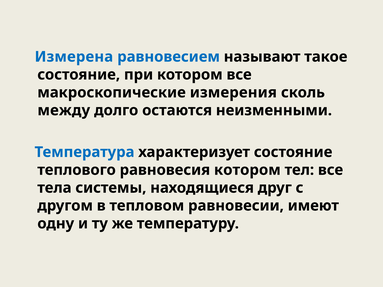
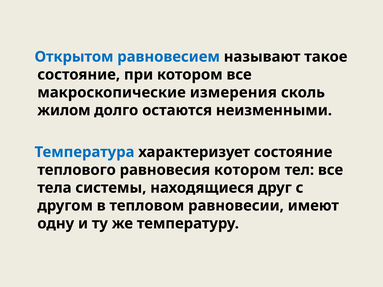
Измерена: Измерена -> Открытом
между: между -> жилом
